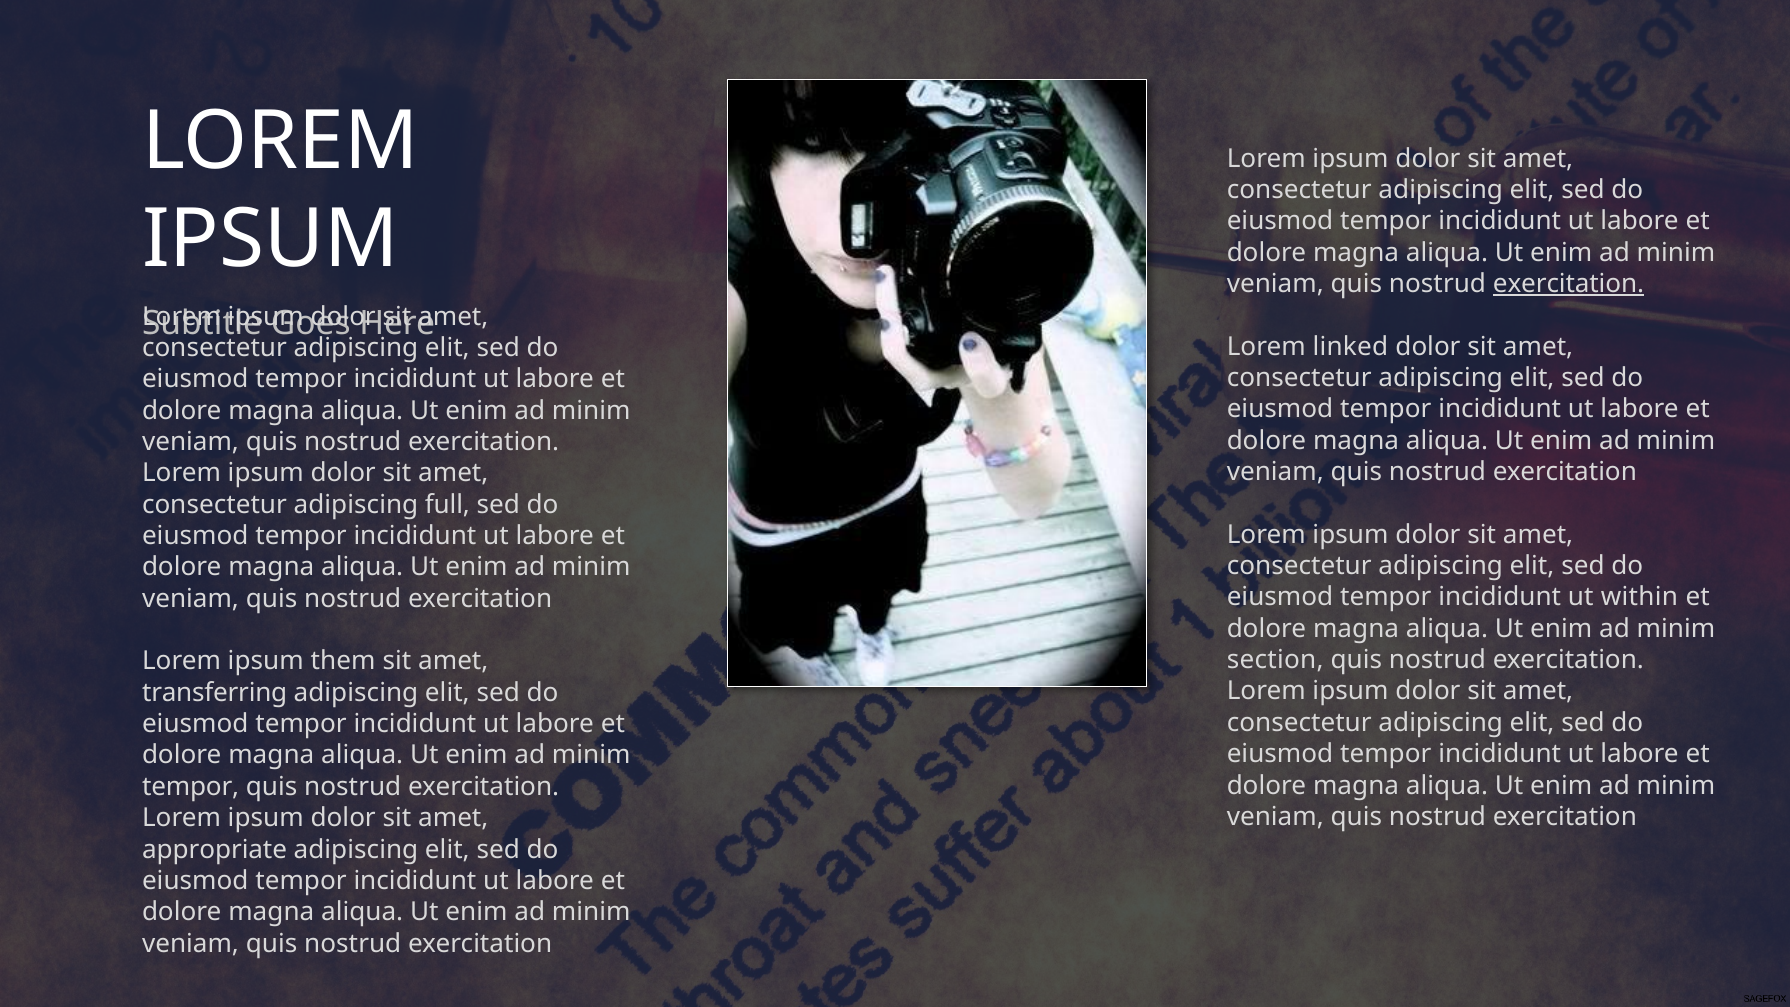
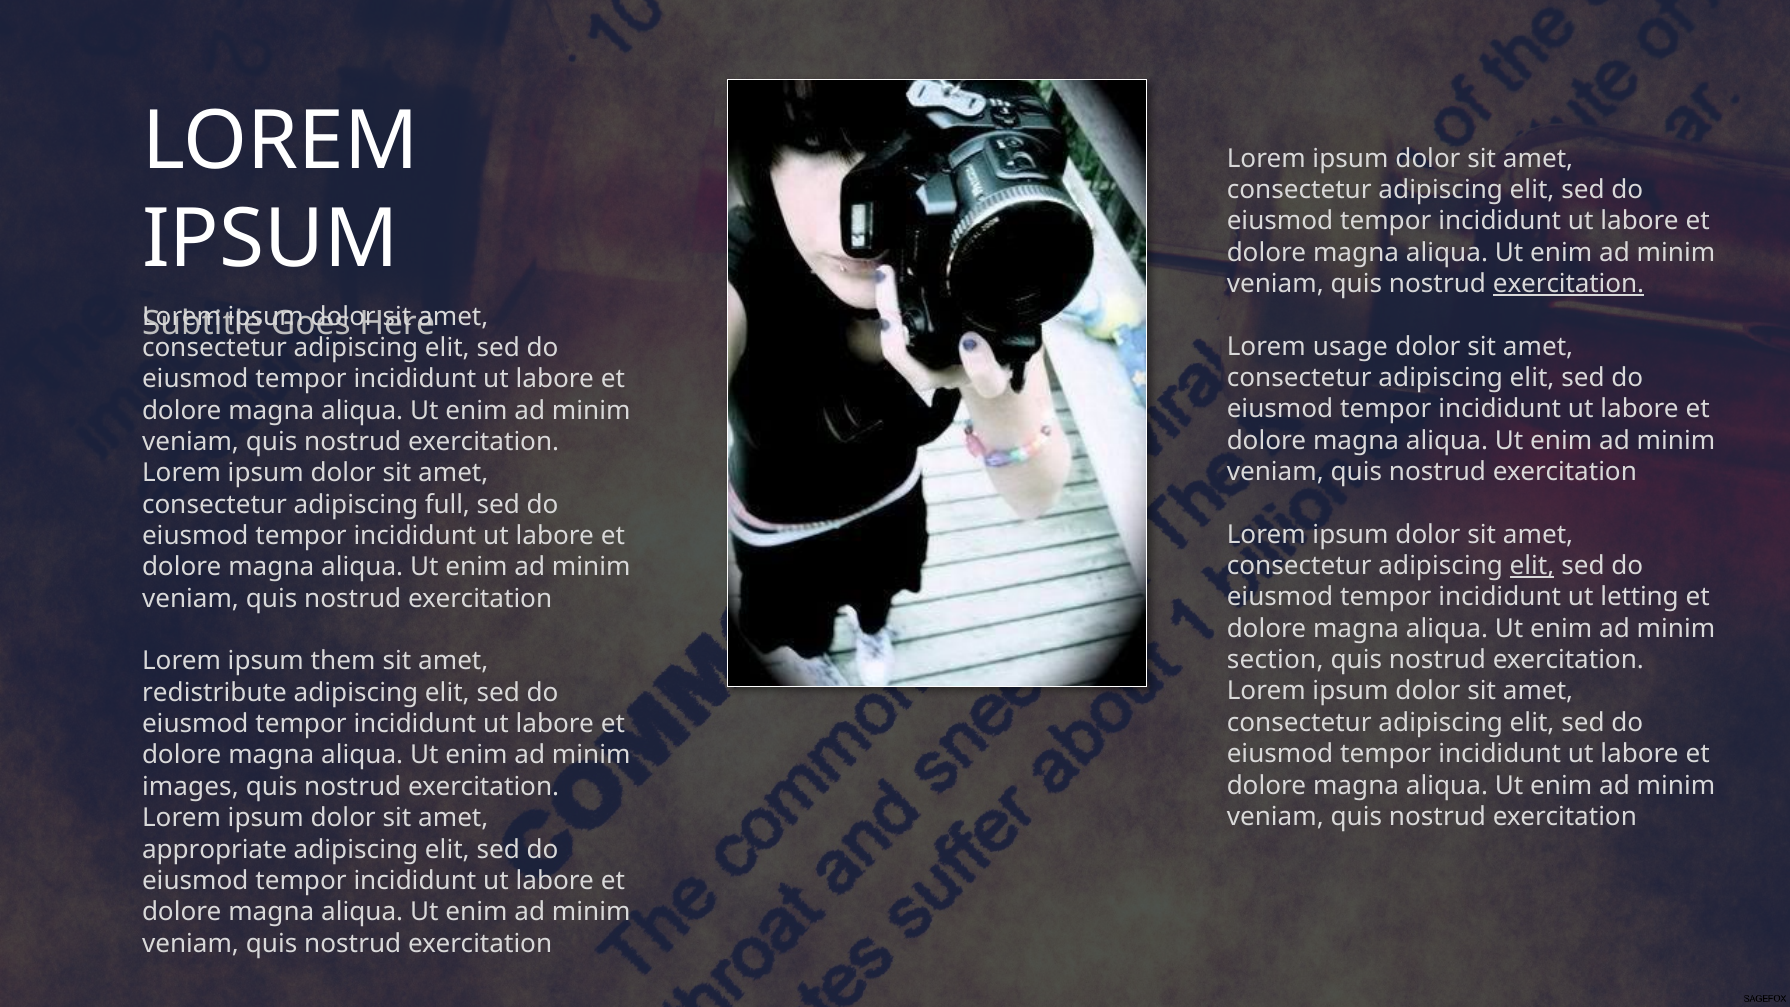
linked: linked -> usage
elit at (1532, 566) underline: none -> present
within: within -> letting
transferring: transferring -> redistribute
tempor at (191, 787): tempor -> images
